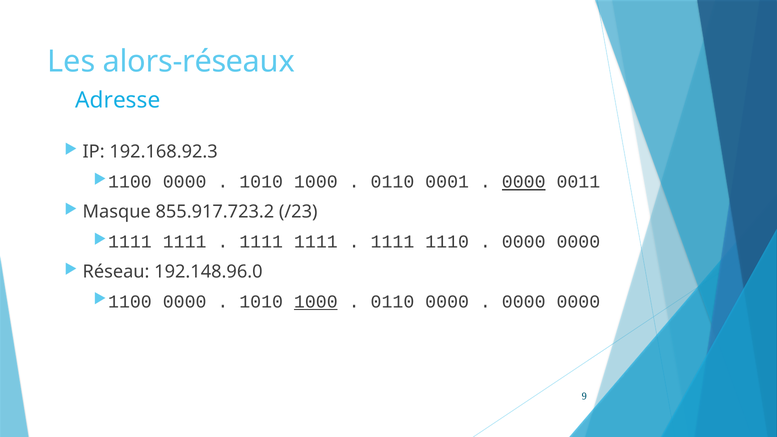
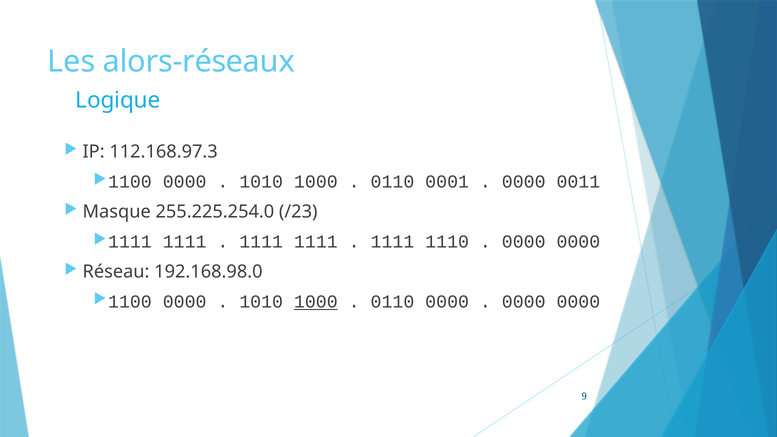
Adresse: Adresse -> Logique
192.168.92.3: 192.168.92.3 -> 112.168.97.3
0000 at (524, 182) underline: present -> none
855.917.723.2: 855.917.723.2 -> 255.225.254.0
192.148.96.0: 192.148.96.0 -> 192.168.98.0
